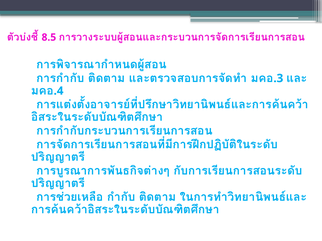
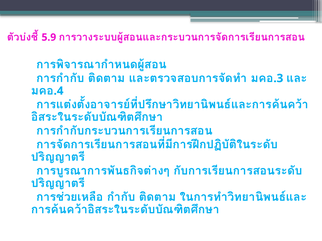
8.5: 8.5 -> 5.9
